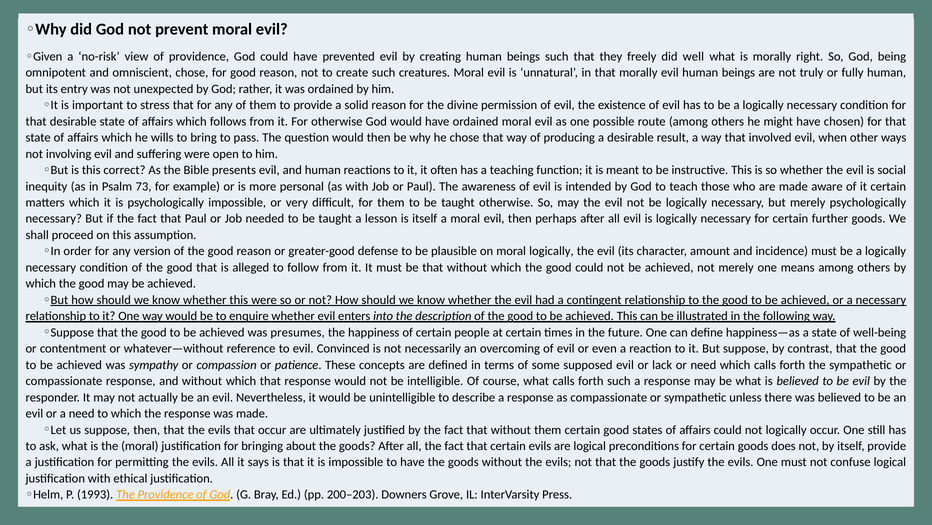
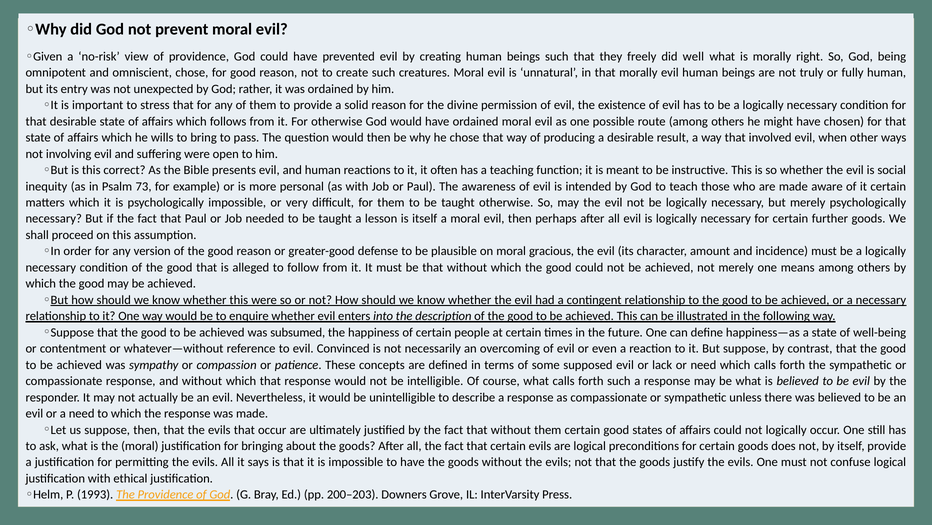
moral logically: logically -> gracious
presumes: presumes -> subsumed
